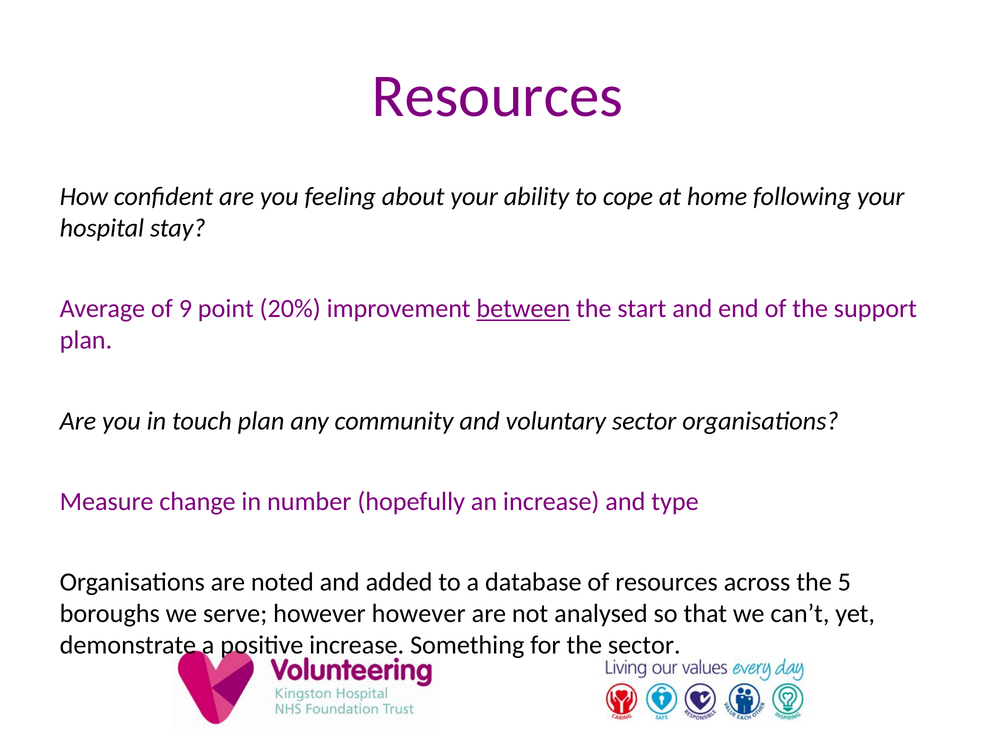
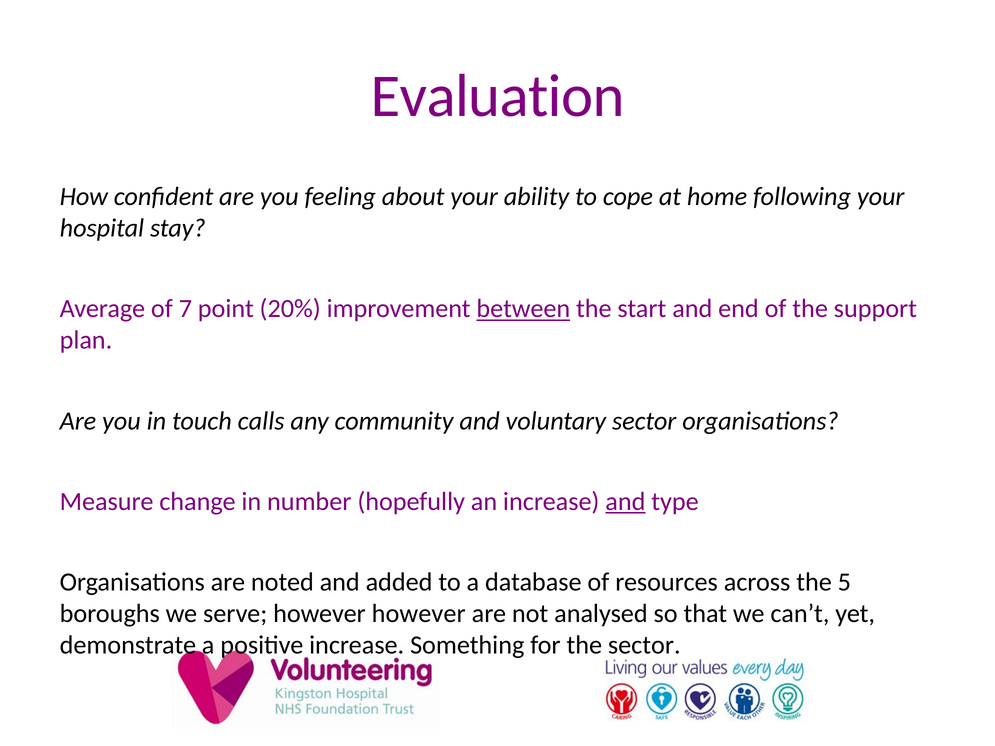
Resources at (497, 96): Resources -> Evaluation
9: 9 -> 7
touch plan: plan -> calls
and at (625, 502) underline: none -> present
